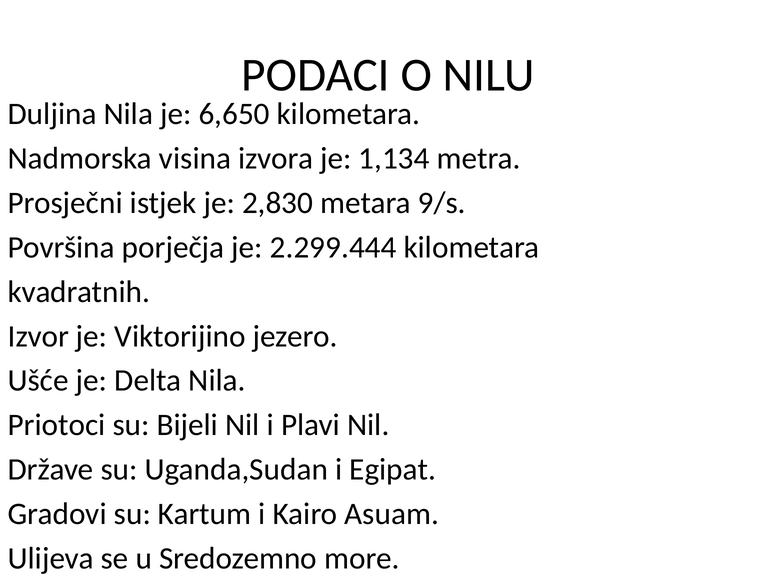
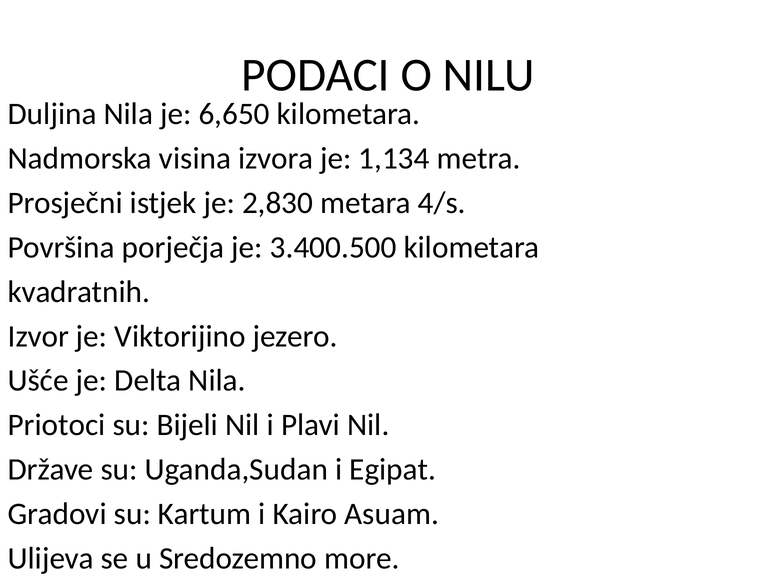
9/s: 9/s -> 4/s
2.299.444: 2.299.444 -> 3.400.500
